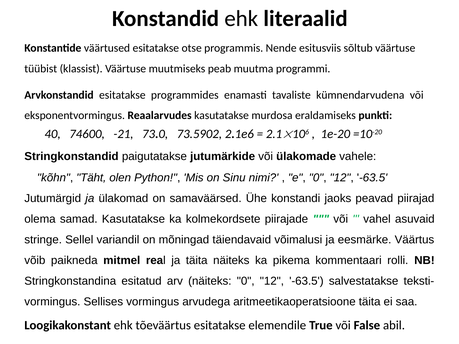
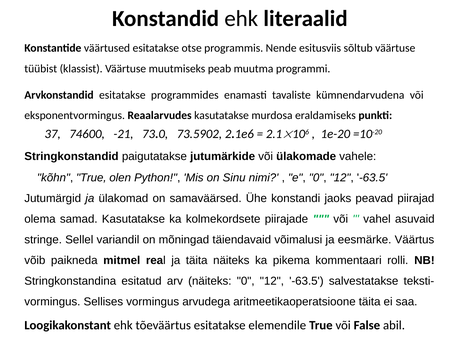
40: 40 -> 37
kõhn Täht: Täht -> True
